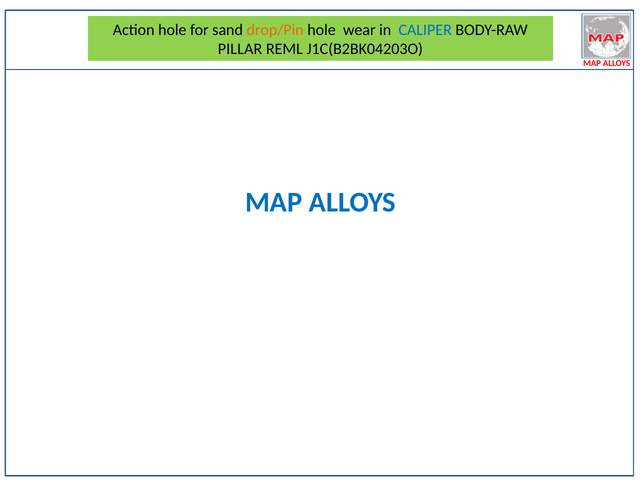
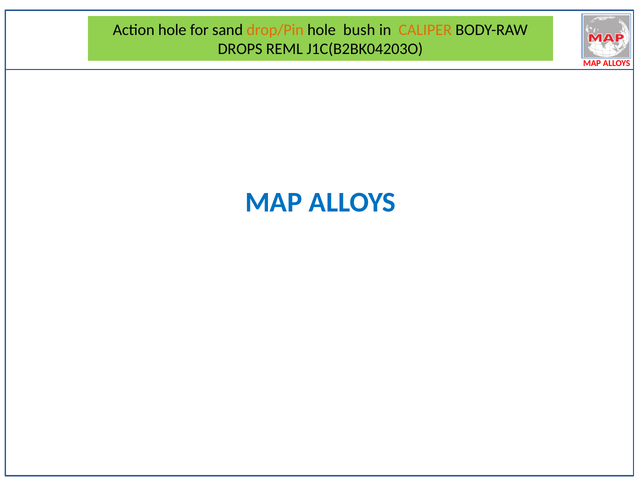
wear: wear -> bush
CALIPER colour: blue -> orange
PILLAR: PILLAR -> DROPS
